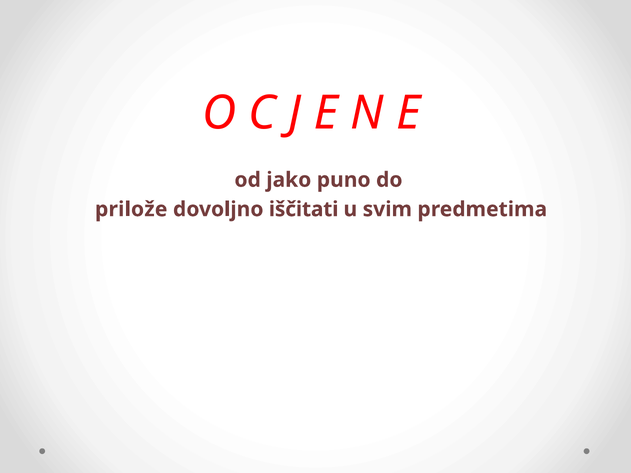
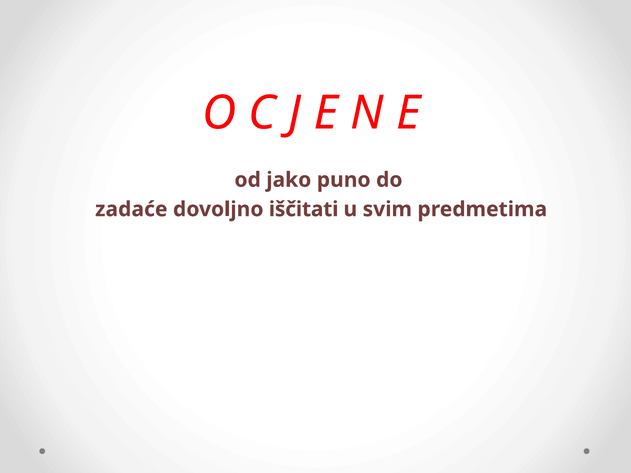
prilože: prilože -> zadaće
